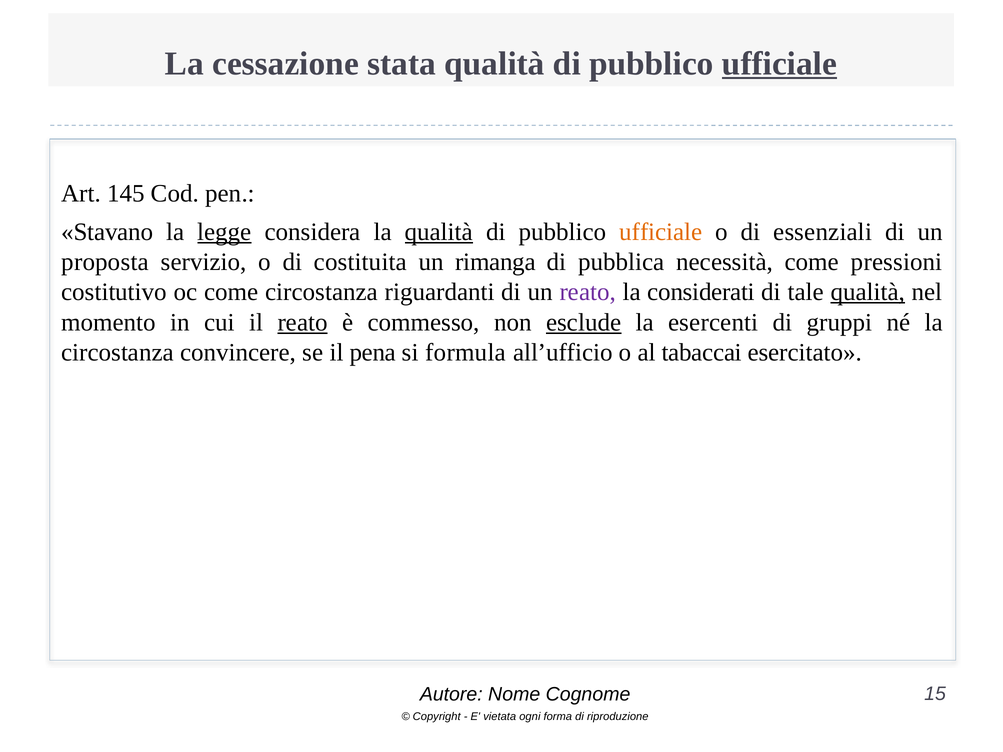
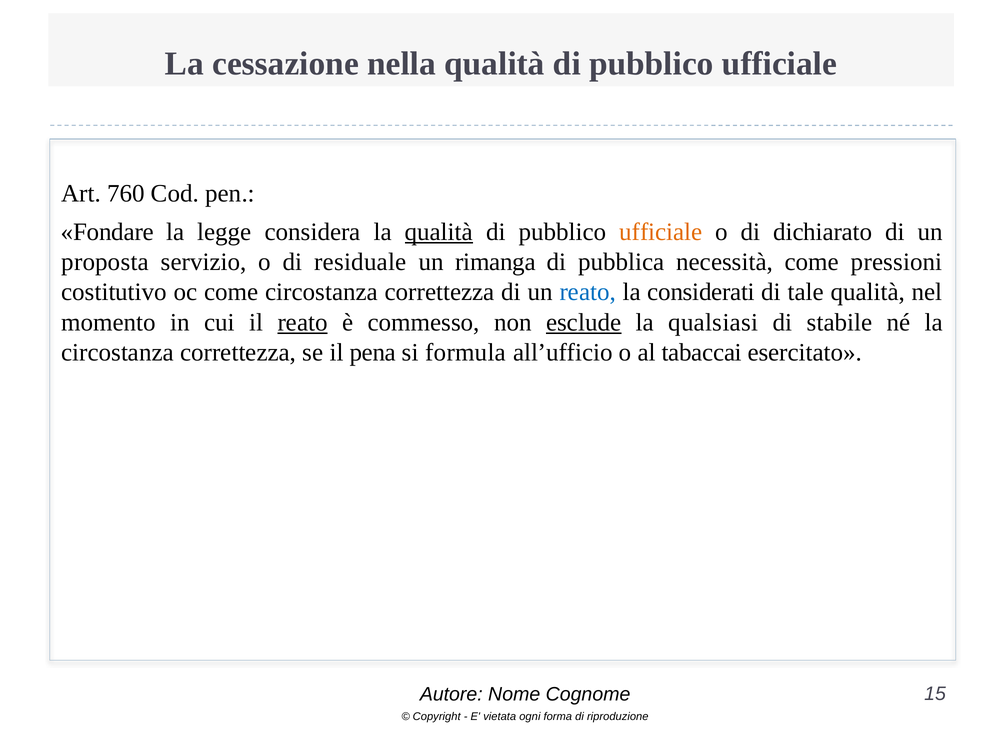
stata: stata -> nella
ufficiale at (779, 64) underline: present -> none
145: 145 -> 760
Stavano: Stavano -> Fondare
legge underline: present -> none
essenziali: essenziali -> dichiarato
costituita: costituita -> residuale
come circostanza riguardanti: riguardanti -> correttezza
reato at (588, 292) colour: purple -> blue
qualità at (868, 292) underline: present -> none
esercenti: esercenti -> qualsiasi
gruppi: gruppi -> stabile
convincere at (238, 352): convincere -> correttezza
